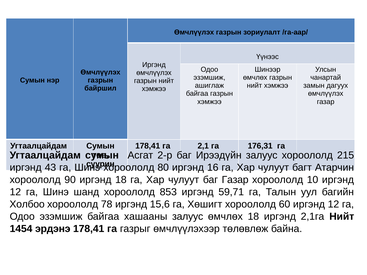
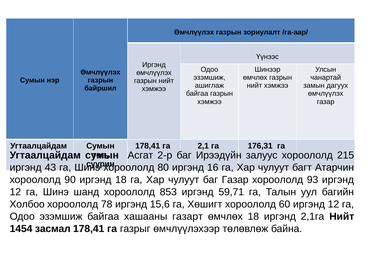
10: 10 -> 93
хашааны залуус: залуус -> газарт
эрдэнэ: эрдэнэ -> засмал
